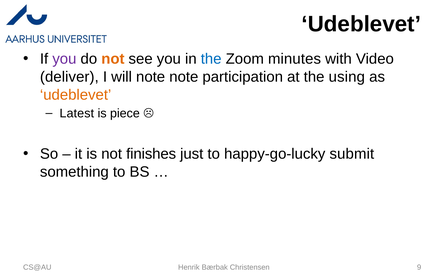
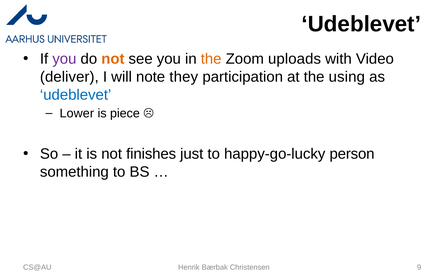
the at (211, 59) colour: blue -> orange
minutes: minutes -> uploads
note note: note -> they
udeblevet at (76, 95) colour: orange -> blue
Latest: Latest -> Lower
submit: submit -> person
